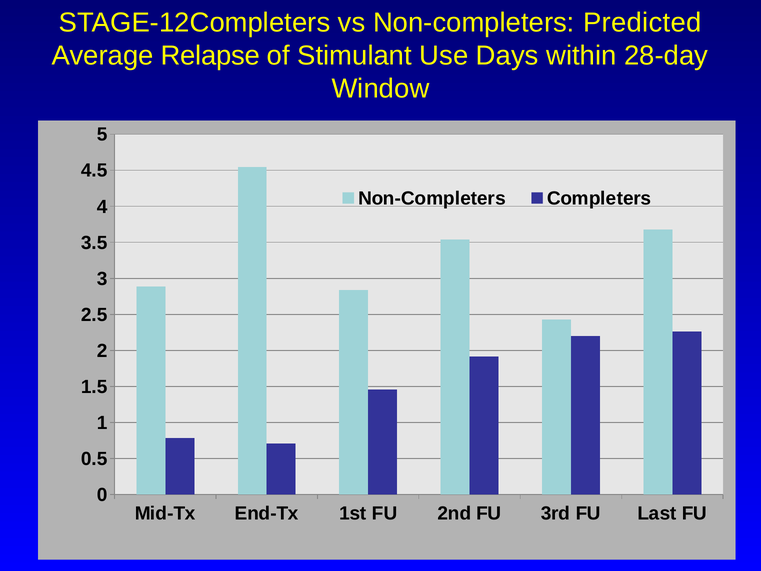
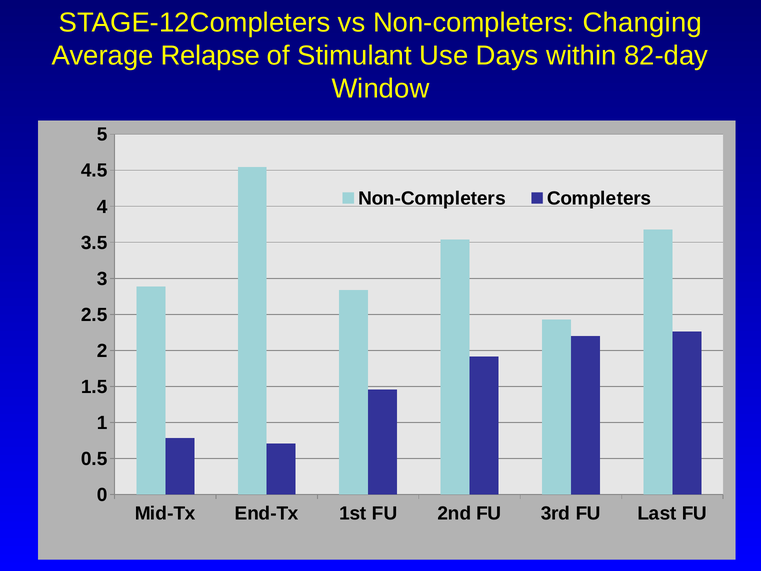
Predicted: Predicted -> Changing
28-day: 28-day -> 82-day
